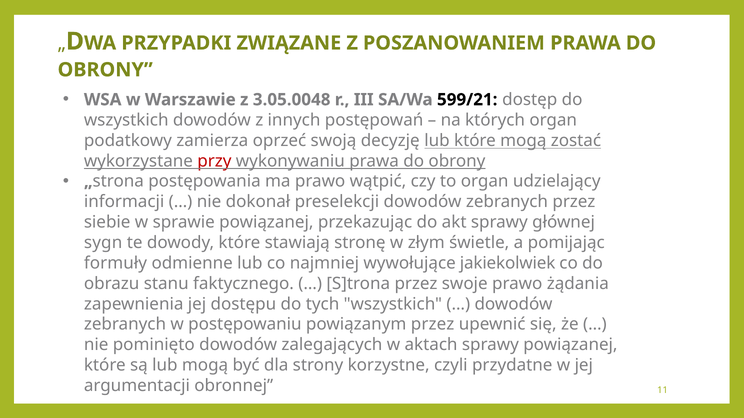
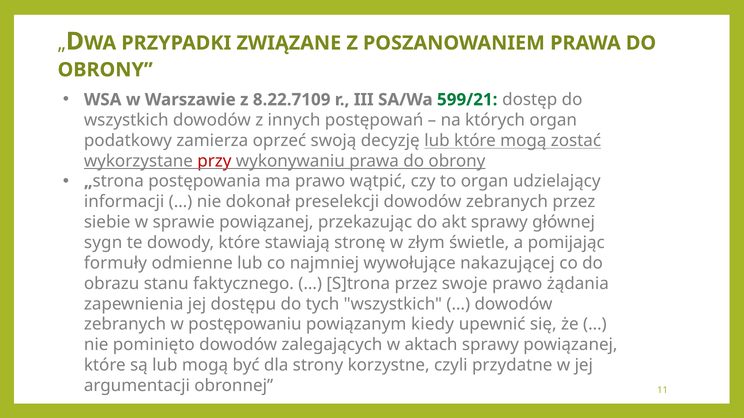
3.05.0048: 3.05.0048 -> 8.22.7109
599/21 colour: black -> green
jakiekolwiek: jakiekolwiek -> nakazującej
powiązanym przez: przez -> kiedy
